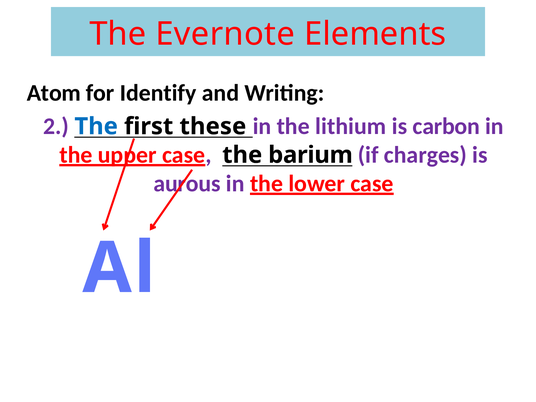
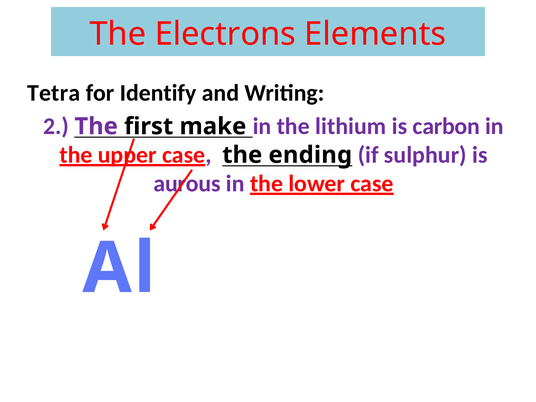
Evernote: Evernote -> Electrons
Atom: Atom -> Tetra
The at (96, 126) colour: blue -> purple
these: these -> make
barium: barium -> ending
charges: charges -> sulphur
